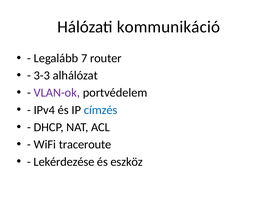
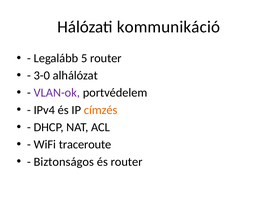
7: 7 -> 5
3-3: 3-3 -> 3-0
címzés colour: blue -> orange
Lekérdezése: Lekérdezése -> Biztonságos
és eszköz: eszköz -> router
